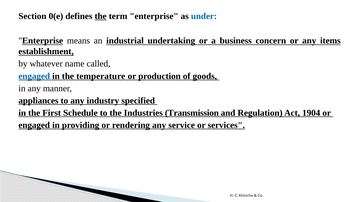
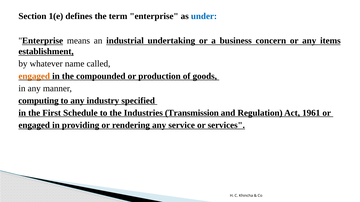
0(e: 0(e -> 1(e
the at (101, 16) underline: present -> none
engaged at (34, 76) colour: blue -> orange
temperature: temperature -> compounded
appliances: appliances -> computing
1904: 1904 -> 1961
